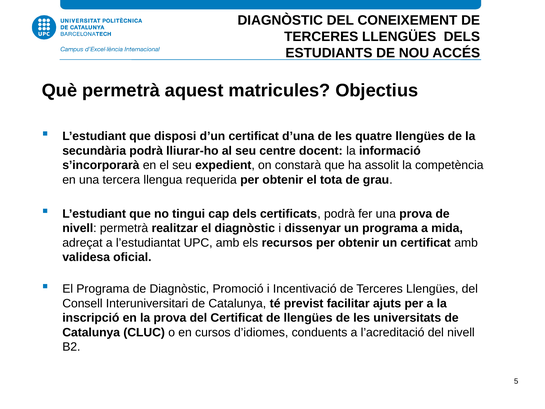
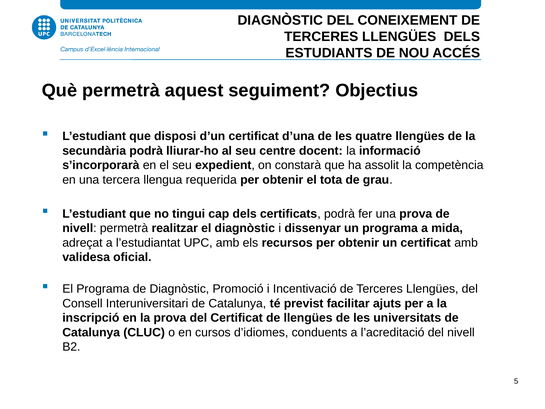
matricules: matricules -> seguiment
